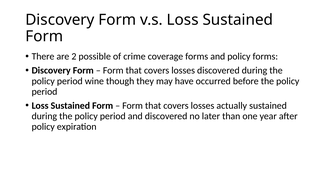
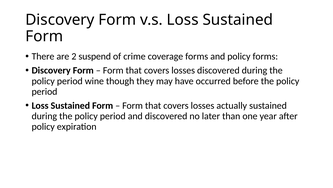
possible: possible -> suspend
